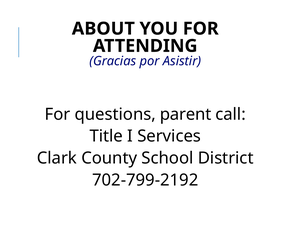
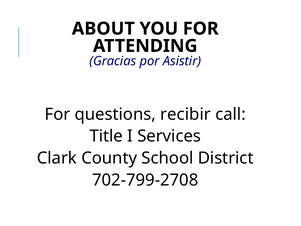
parent: parent -> recibir
702-799-2192: 702-799-2192 -> 702-799-2708
